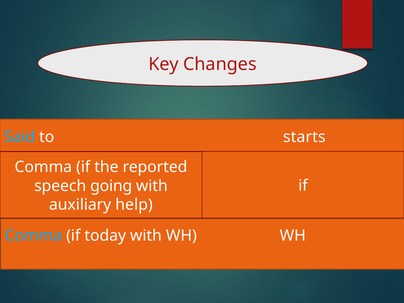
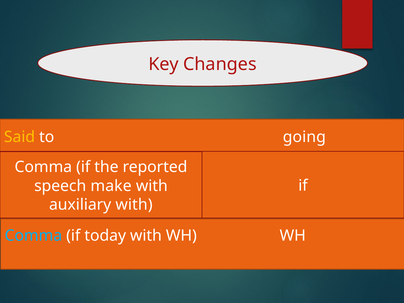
Said colour: light blue -> yellow
starts: starts -> going
going: going -> make
auxiliary help: help -> with
